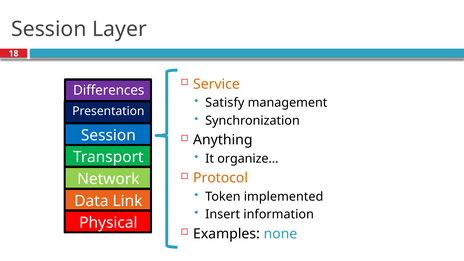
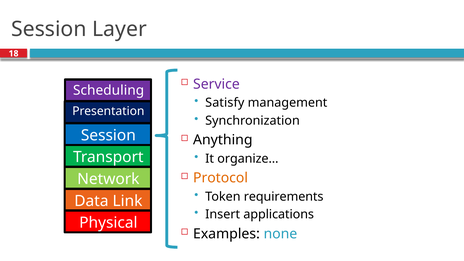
Service colour: orange -> purple
Differences: Differences -> Scheduling
implemented: implemented -> requirements
information: information -> applications
